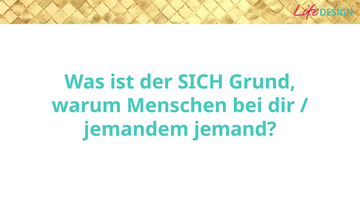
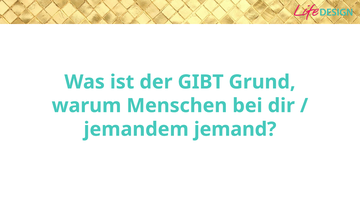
SICH: SICH -> GIBT
